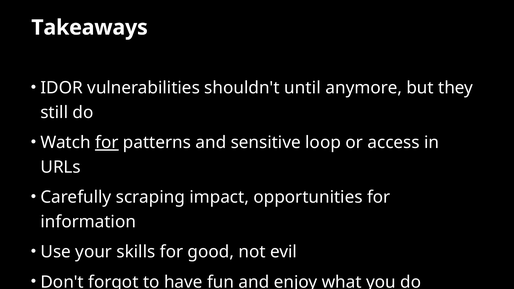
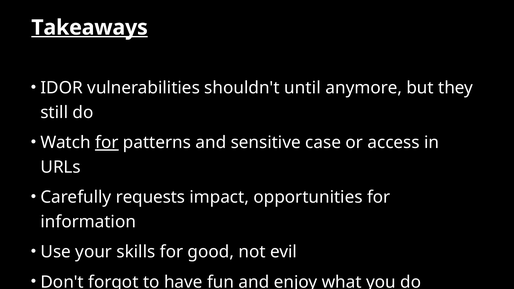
Takeaways underline: none -> present
loop: loop -> case
scraping: scraping -> requests
